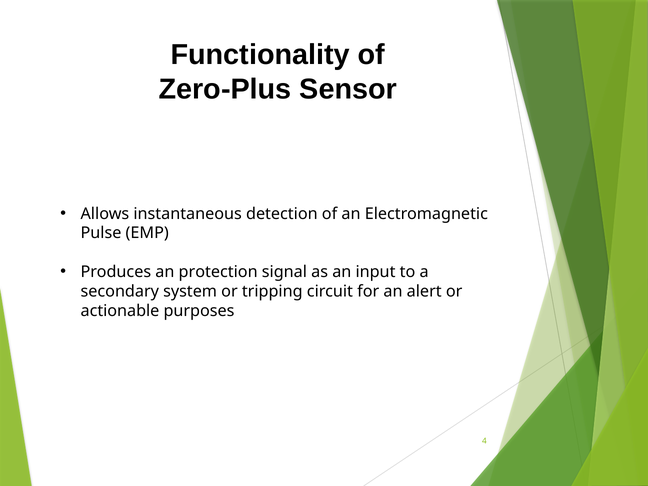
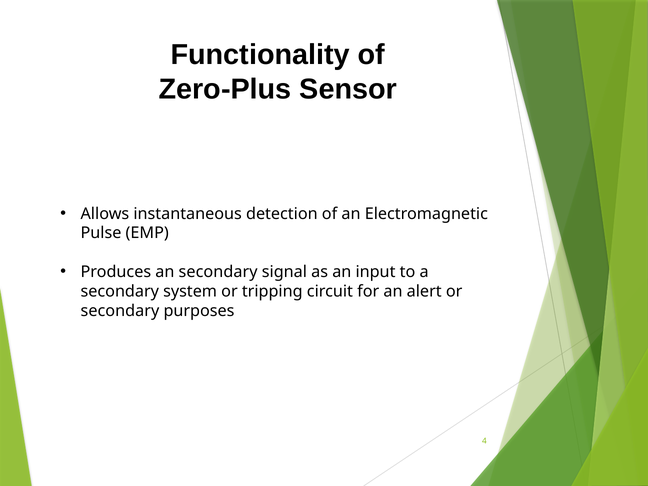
an protection: protection -> secondary
actionable at (120, 311): actionable -> secondary
